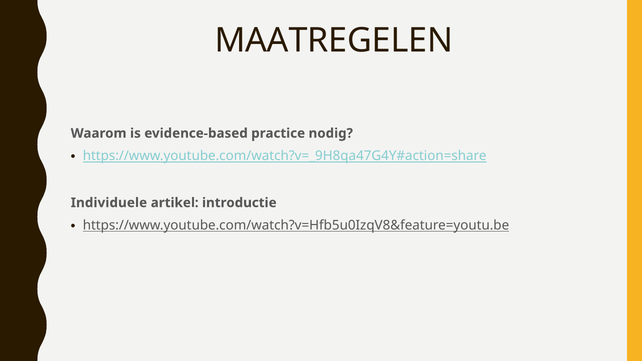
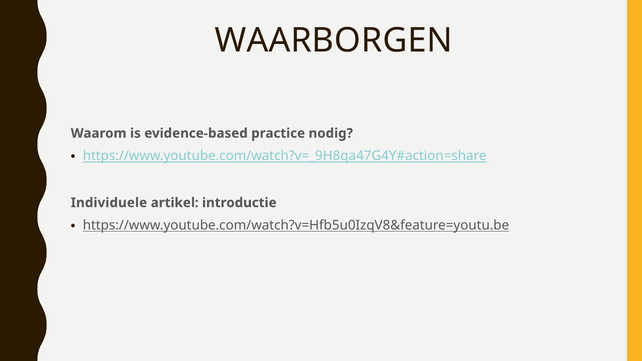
MAATREGELEN: MAATREGELEN -> WAARBORGEN
